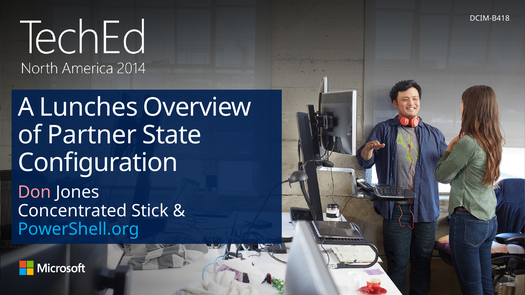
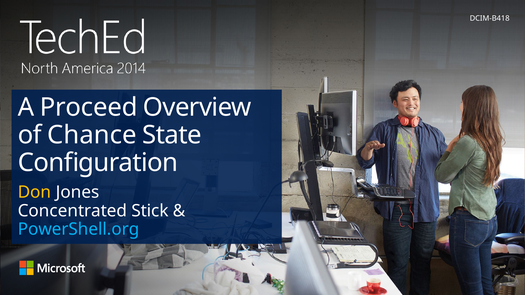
Lunches: Lunches -> Proceed
Partner: Partner -> Chance
Don colour: pink -> yellow
